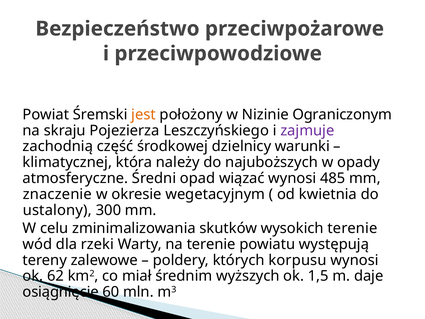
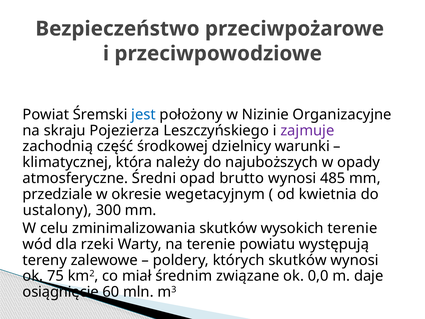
jest colour: orange -> blue
Ograniczonym: Ograniczonym -> Organizacyjne
wiązać: wiązać -> brutto
znaczenie: znaczenie -> przedziale
których korpusu: korpusu -> skutków
62: 62 -> 75
wyższych: wyższych -> związane
1,5: 1,5 -> 0,0
